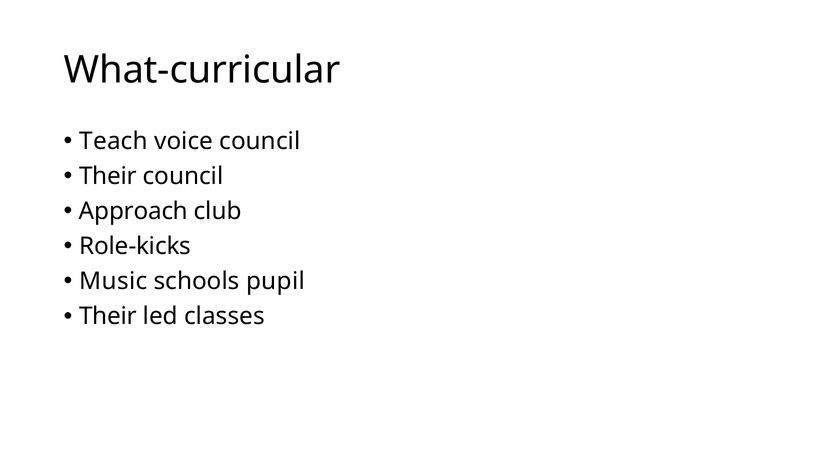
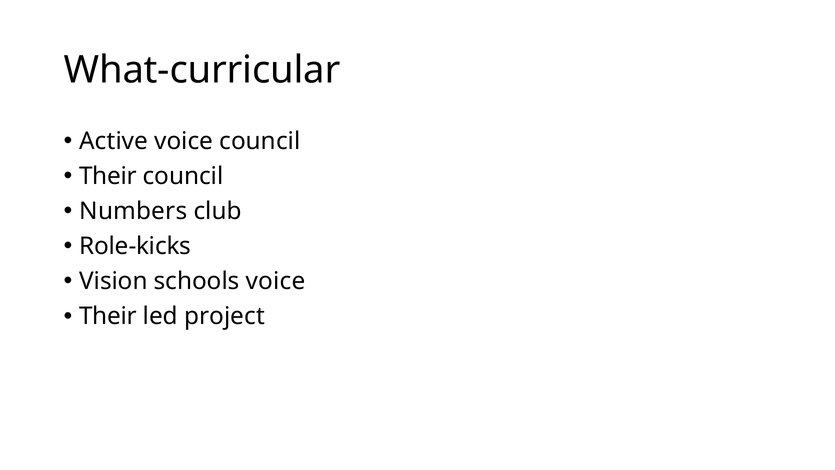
Teach: Teach -> Active
Approach: Approach -> Numbers
Music: Music -> Vision
schools pupil: pupil -> voice
classes: classes -> project
